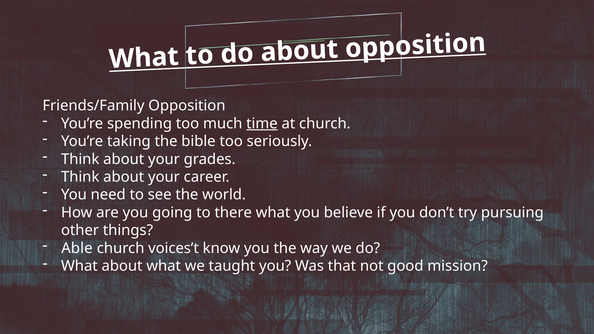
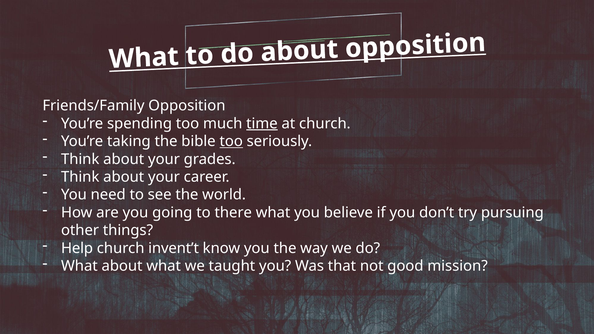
too at (231, 141) underline: none -> present
Able: Able -> Help
voices’t: voices’t -> invent’t
